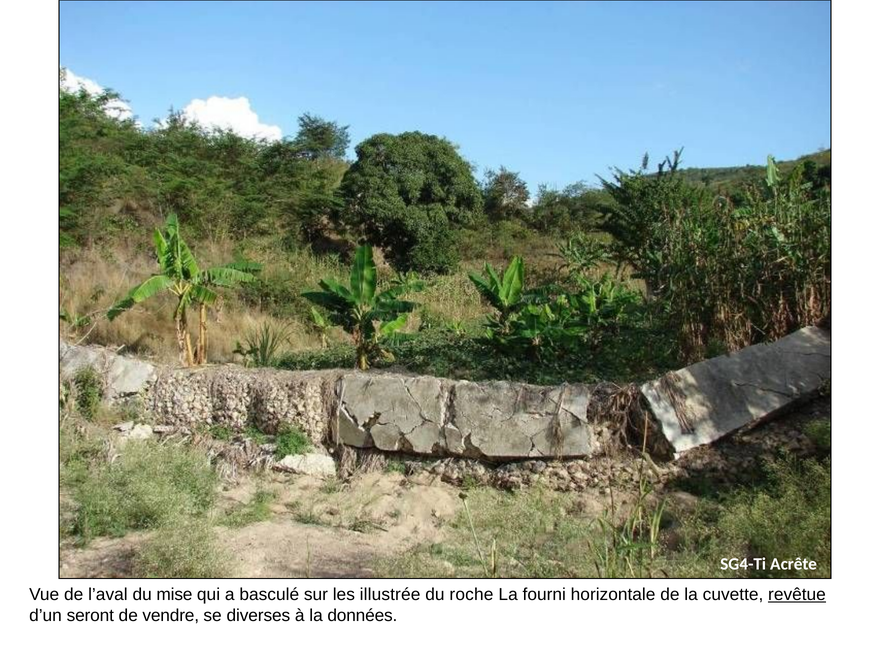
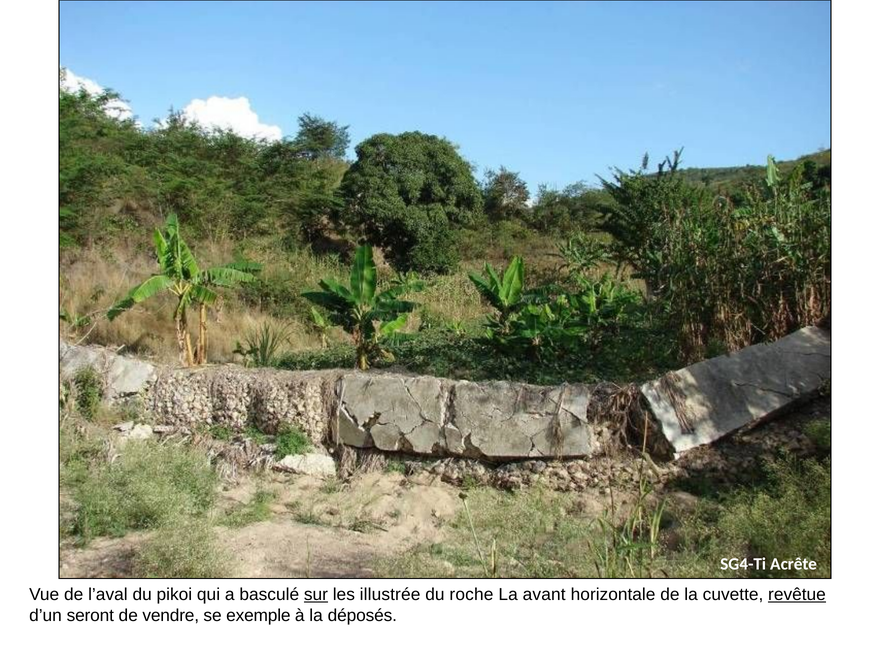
mise: mise -> pikoi
sur underline: none -> present
fourni: fourni -> avant
diverses: diverses -> exemple
données: données -> déposés
